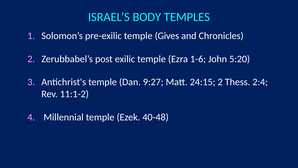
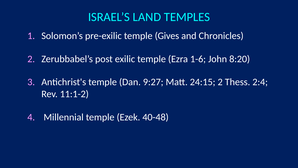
BODY: BODY -> LAND
5:20: 5:20 -> 8:20
